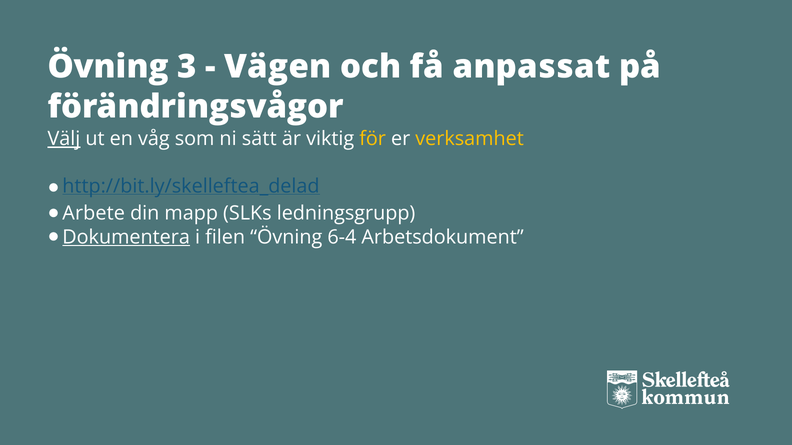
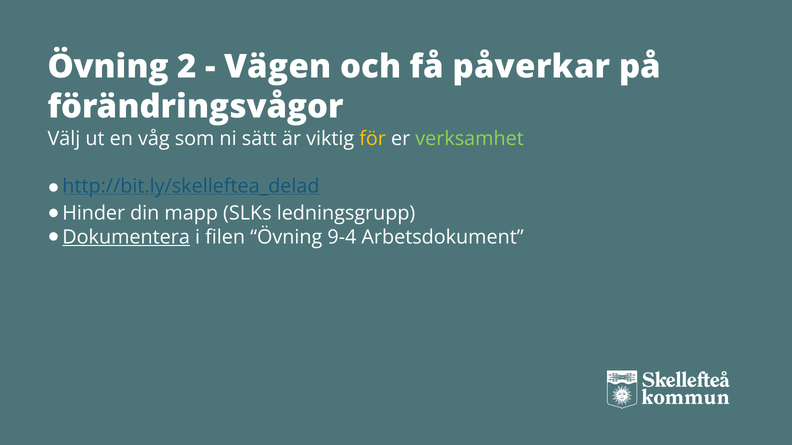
3: 3 -> 2
anpassat: anpassat -> påverkar
Välj underline: present -> none
verksamhet colour: yellow -> light green
Arbete: Arbete -> Hinder
6-4: 6-4 -> 9-4
